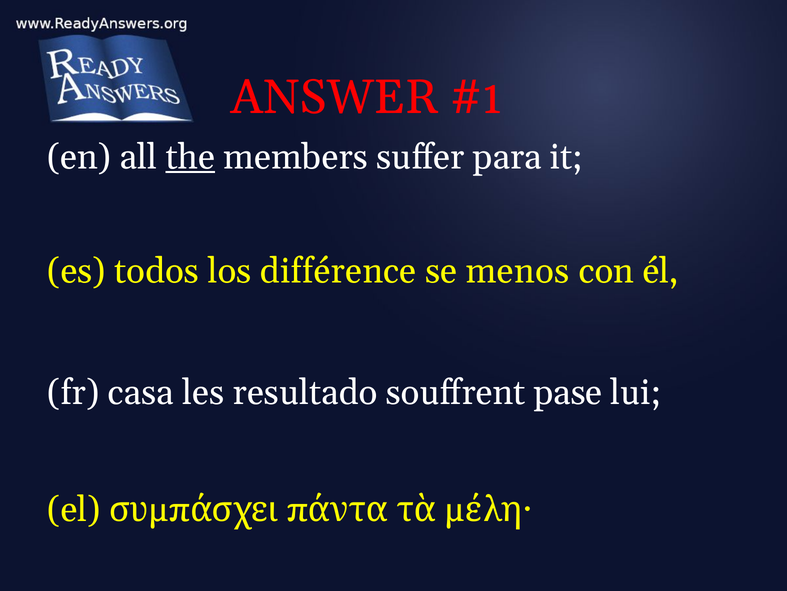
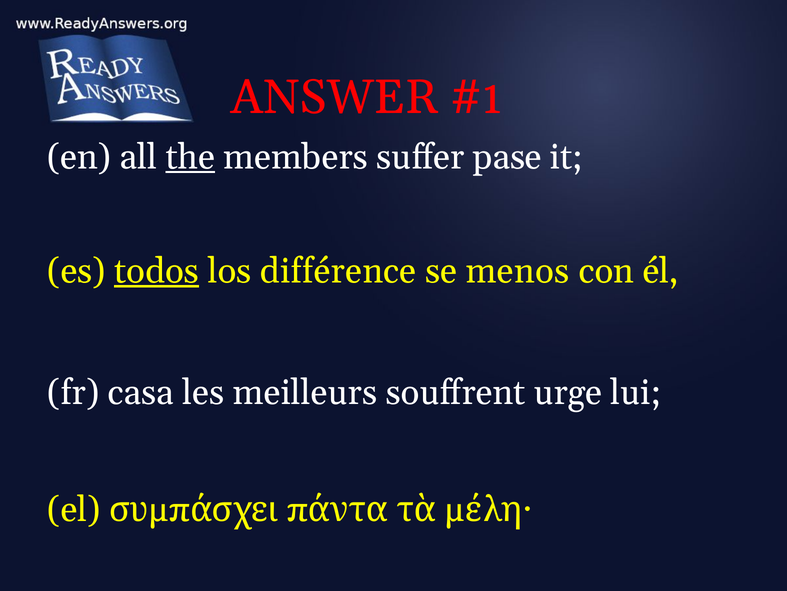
para: para -> pase
todos underline: none -> present
resultado: resultado -> meilleurs
pase: pase -> urge
